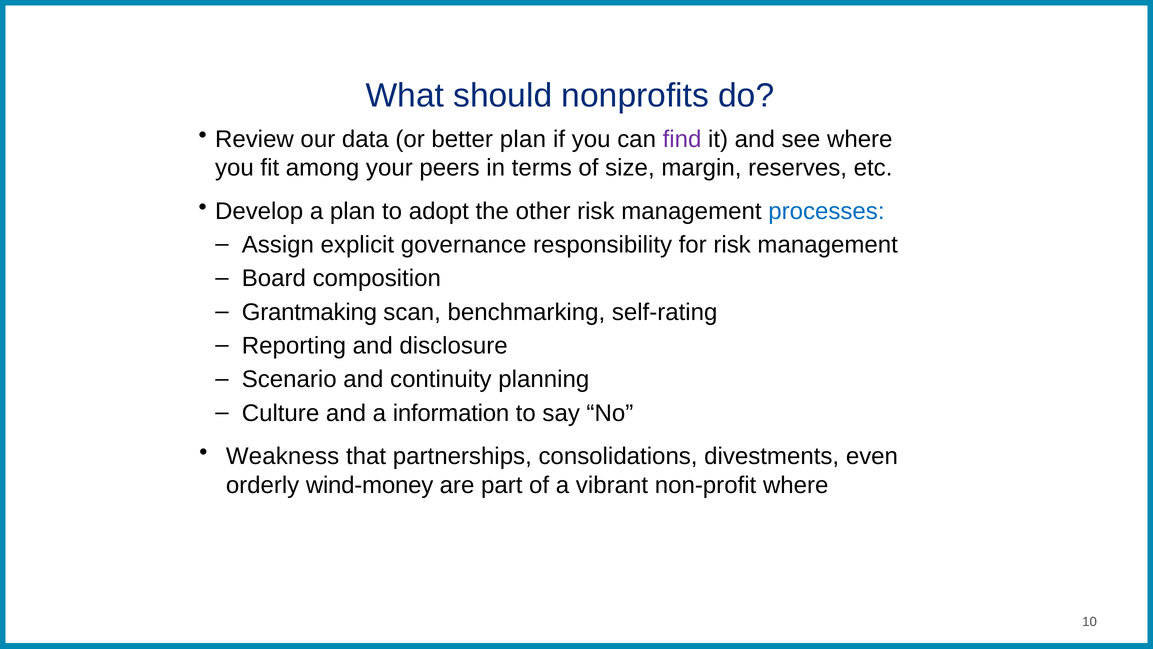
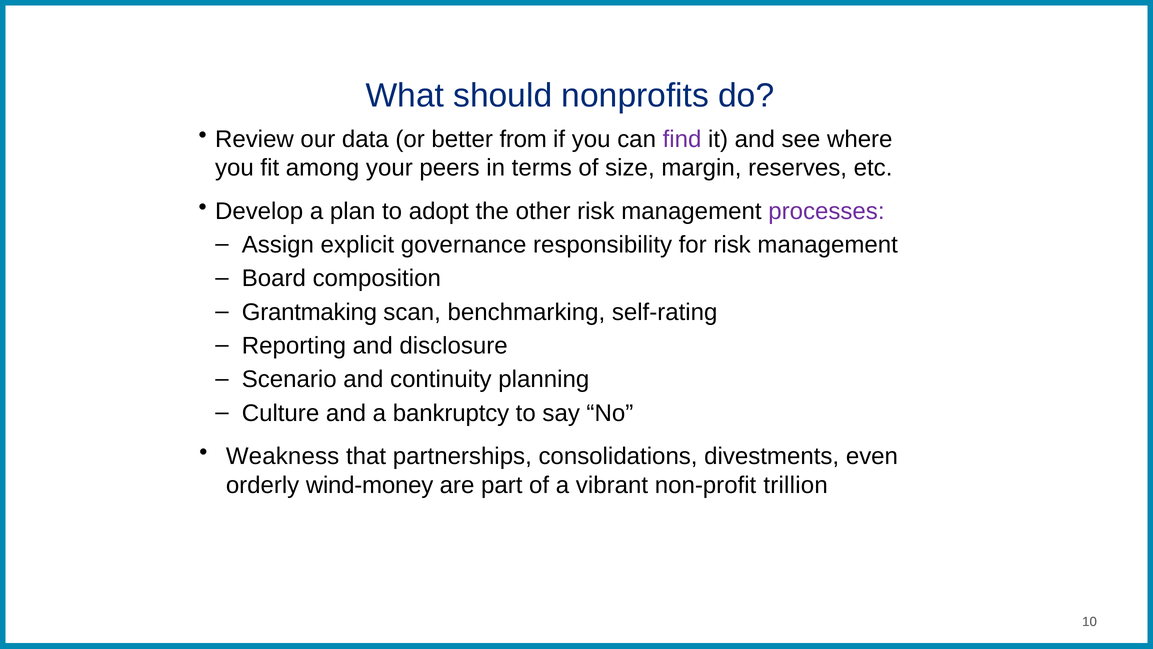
better plan: plan -> from
processes colour: blue -> purple
information: information -> bankruptcy
non-profit where: where -> trillion
